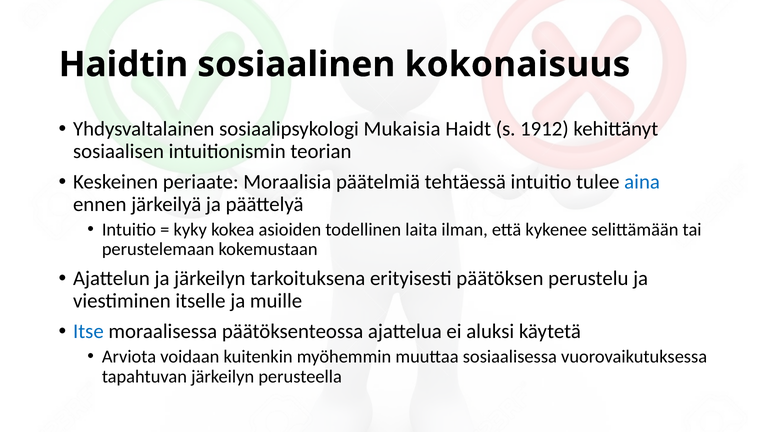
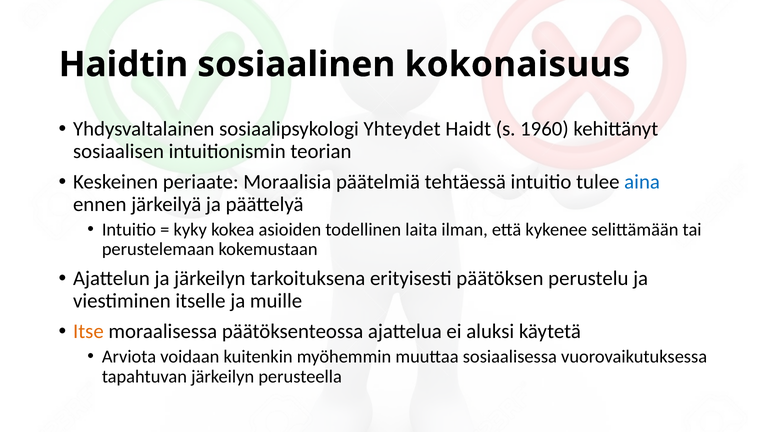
Mukaisia: Mukaisia -> Yhteydet
1912: 1912 -> 1960
Itse colour: blue -> orange
